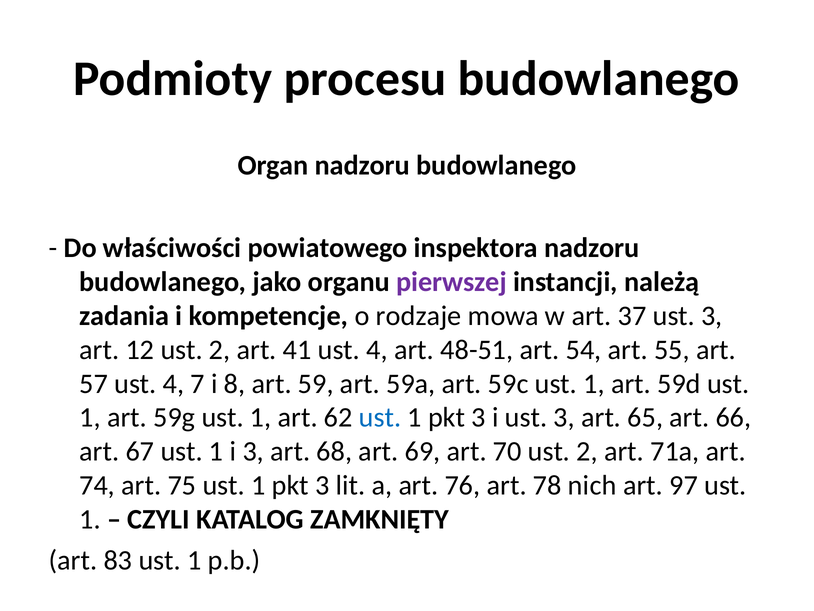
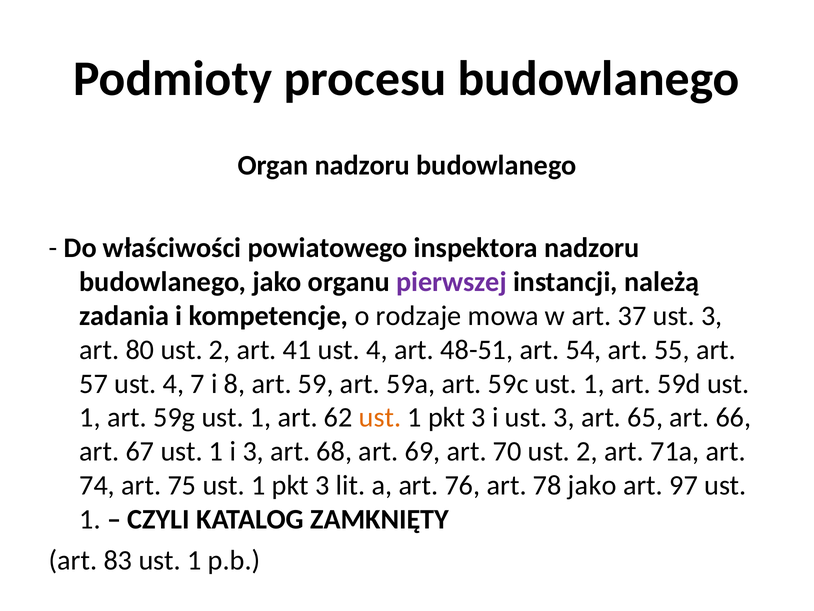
12: 12 -> 80
ust at (380, 417) colour: blue -> orange
78 nich: nich -> jako
